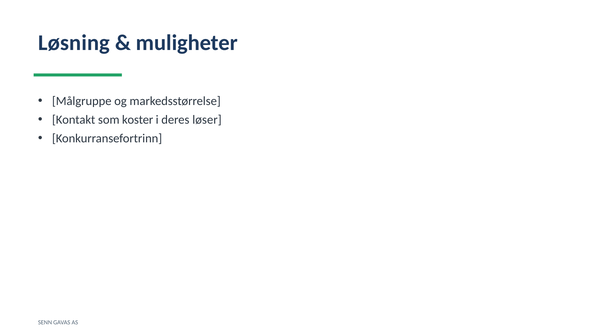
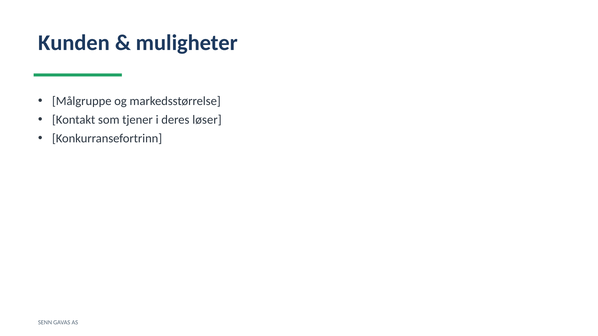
Løsning: Løsning -> Kunden
koster: koster -> tjener
